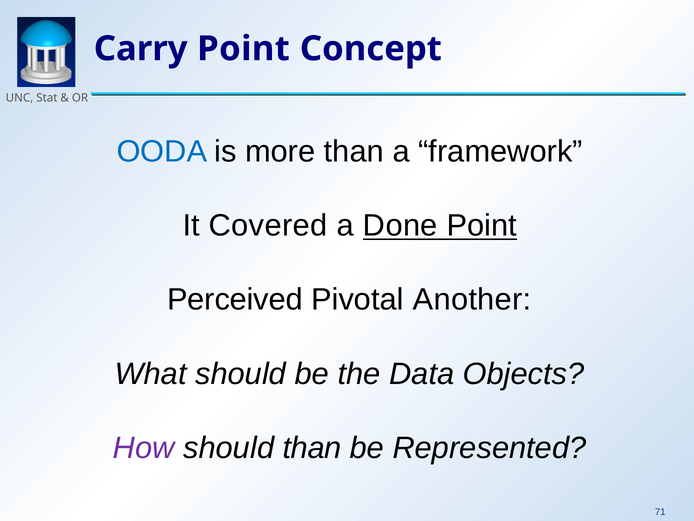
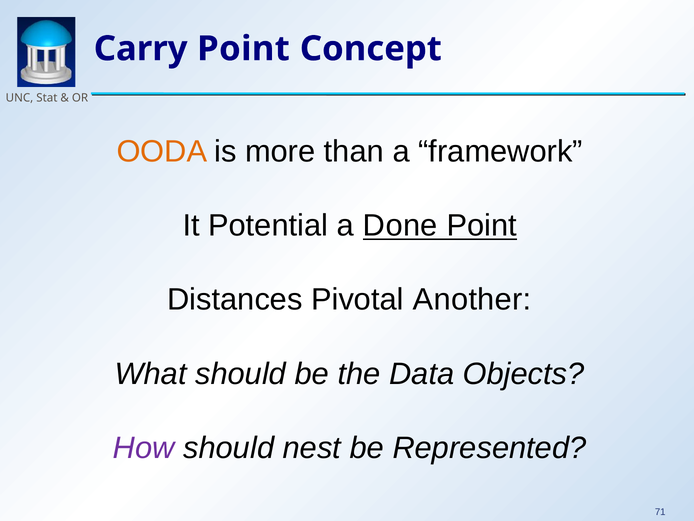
OODA colour: blue -> orange
Covered: Covered -> Potential
Perceived: Perceived -> Distances
should than: than -> nest
